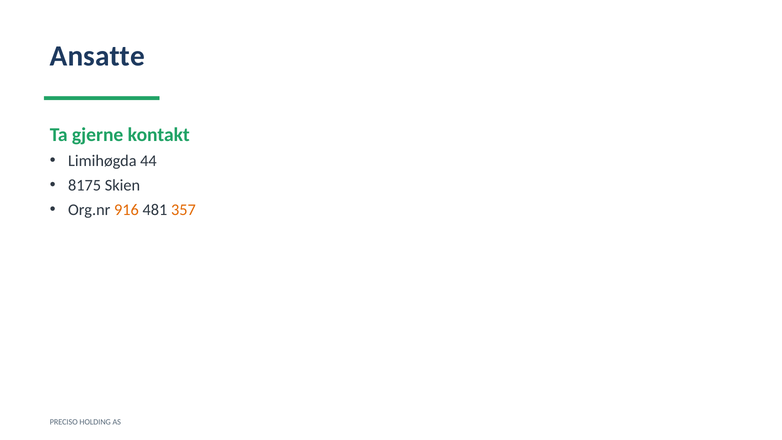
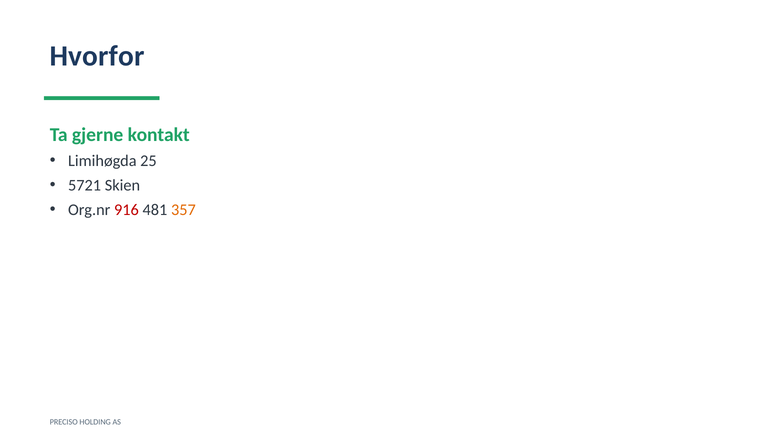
Ansatte: Ansatte -> Hvorfor
44: 44 -> 25
8175: 8175 -> 5721
916 colour: orange -> red
